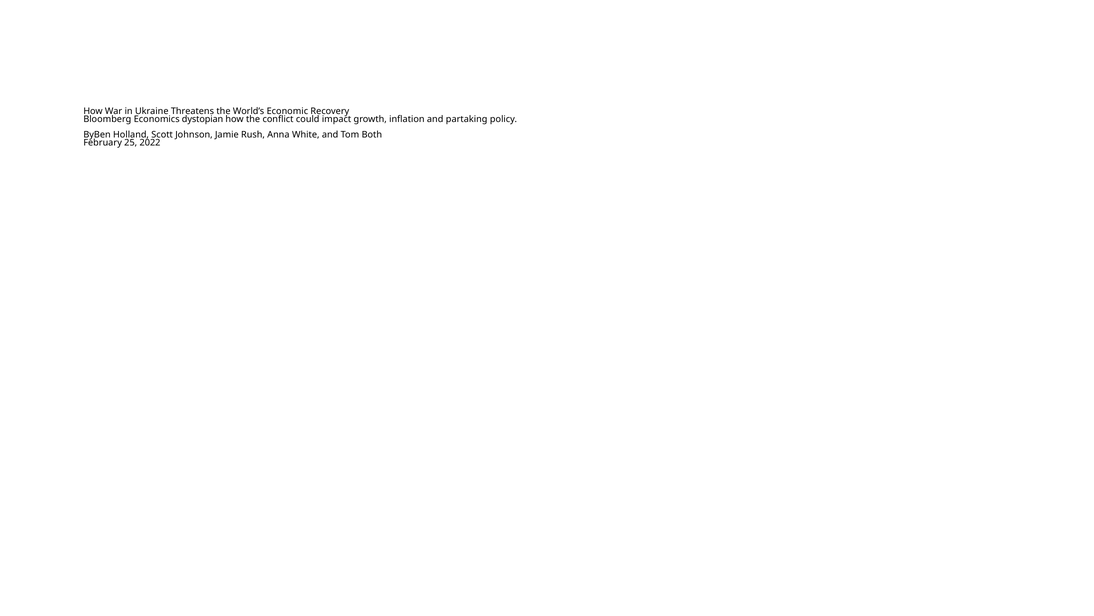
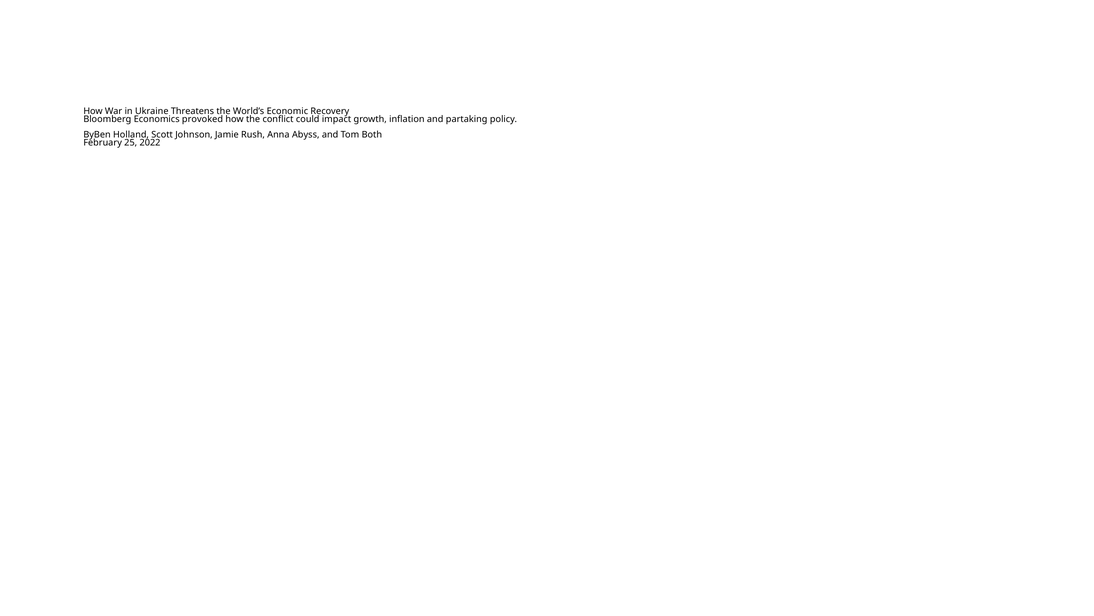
dystopian: dystopian -> provoked
White: White -> Abyss
